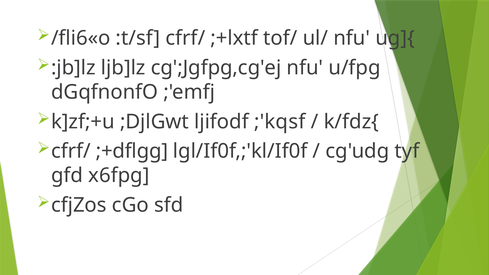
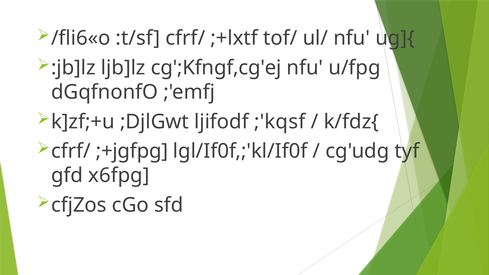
cg';Jgfpg,cg'ej: cg';Jgfpg,cg'ej -> cg';Kfngf,cg'ej
;+dflgg: ;+dflgg -> ;+jgfpg
